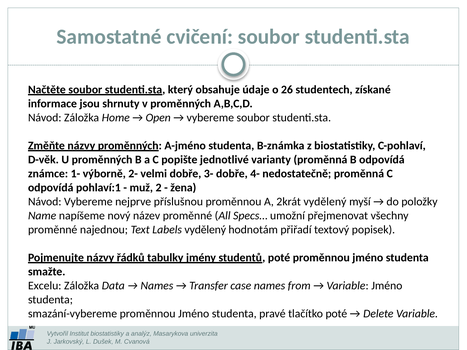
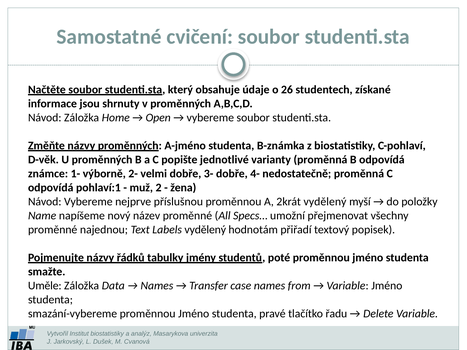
Excelu: Excelu -> Uměle
tlačítko poté: poté -> řadu
